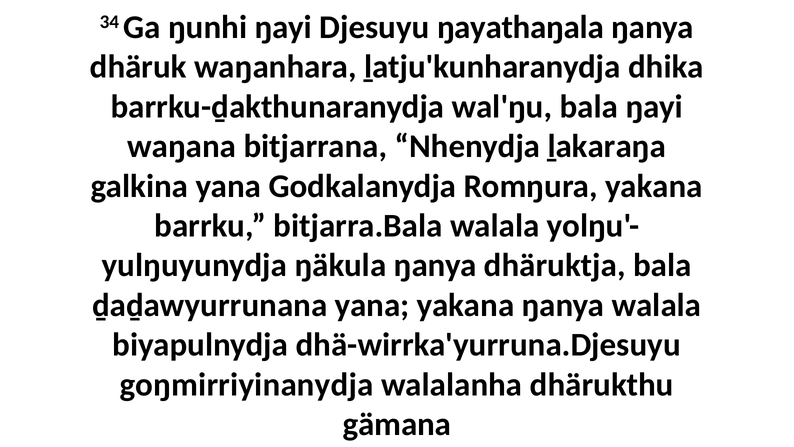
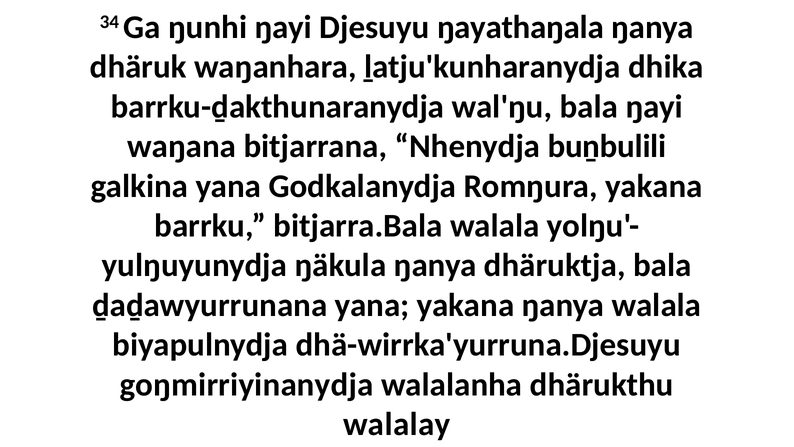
ḻakaraŋa: ḻakaraŋa -> buṉbulili
gämana: gämana -> walalay
